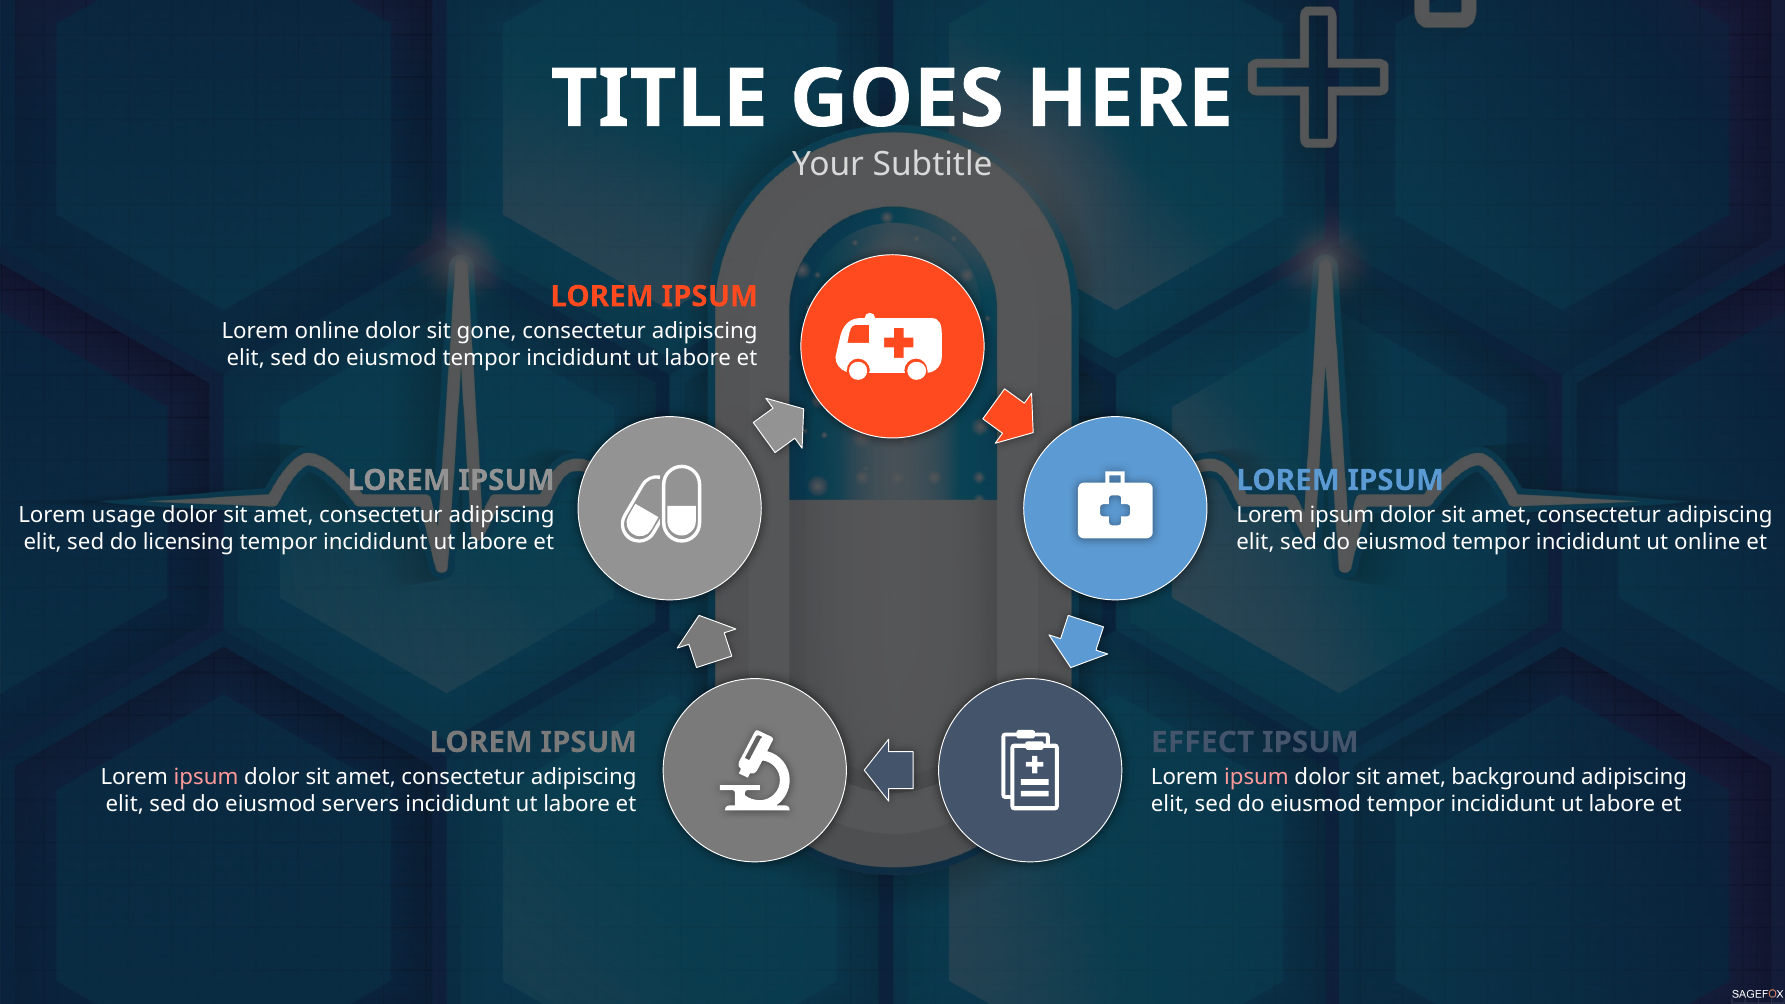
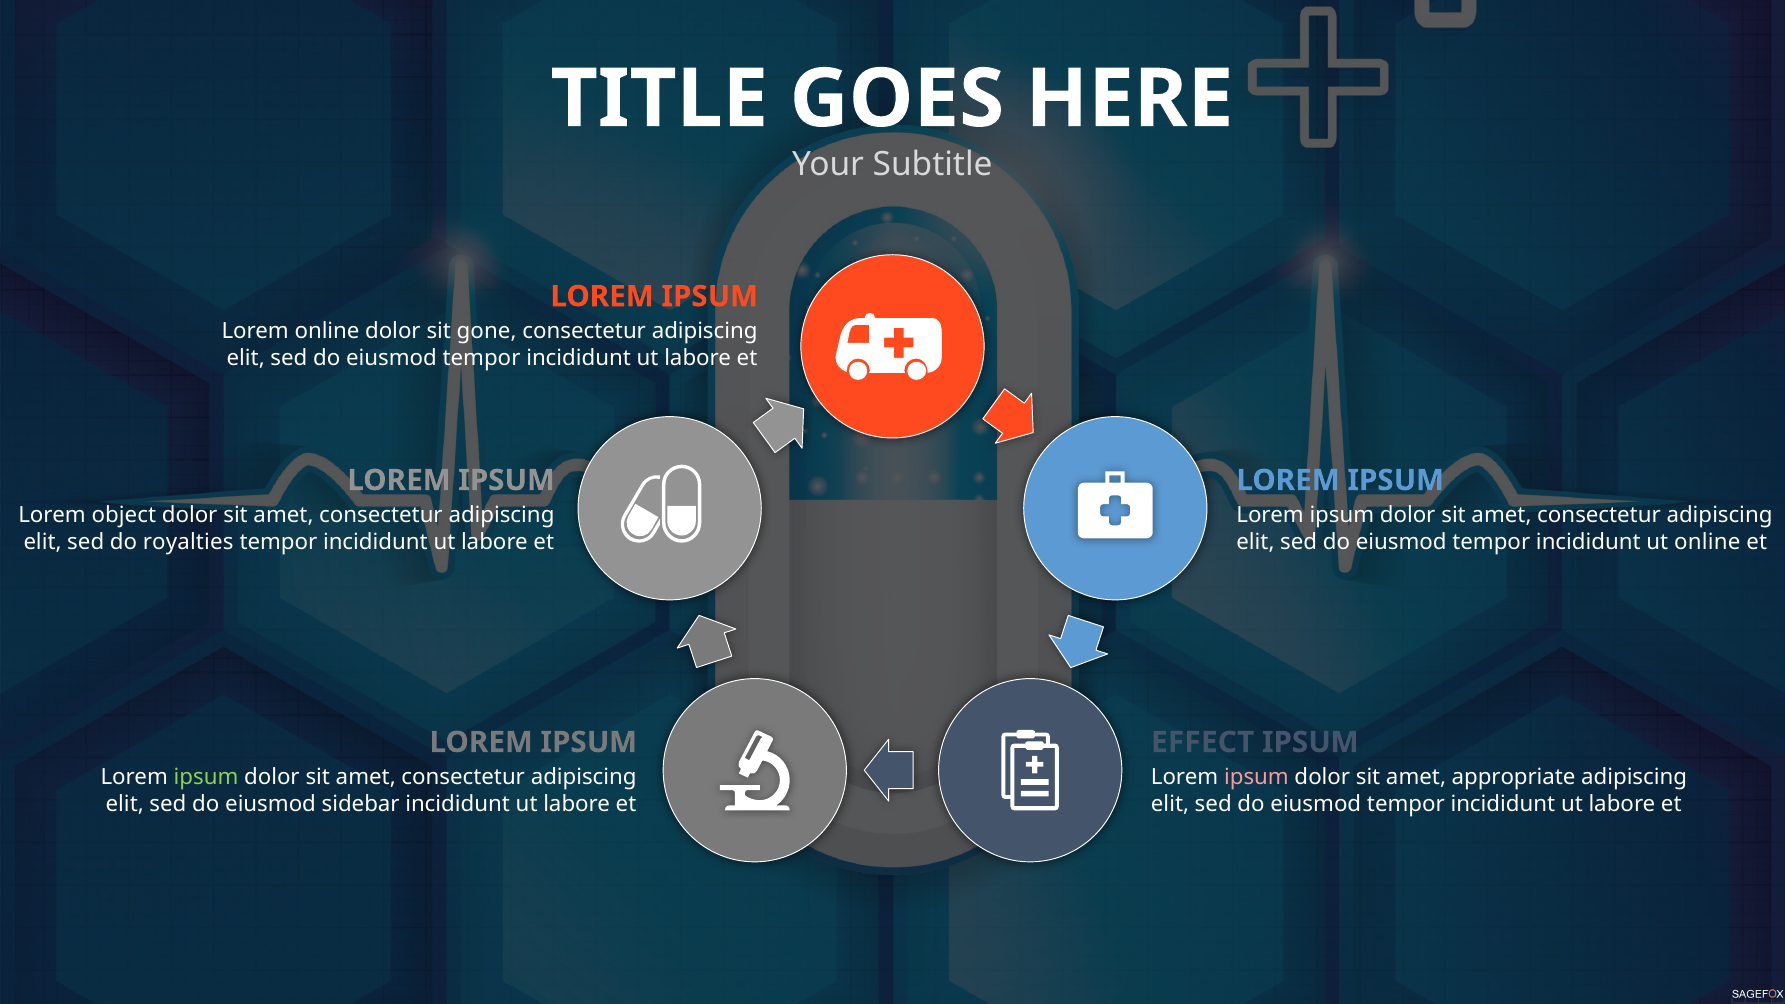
usage: usage -> object
licensing: licensing -> royalties
ipsum at (206, 777) colour: pink -> light green
background: background -> appropriate
servers: servers -> sidebar
